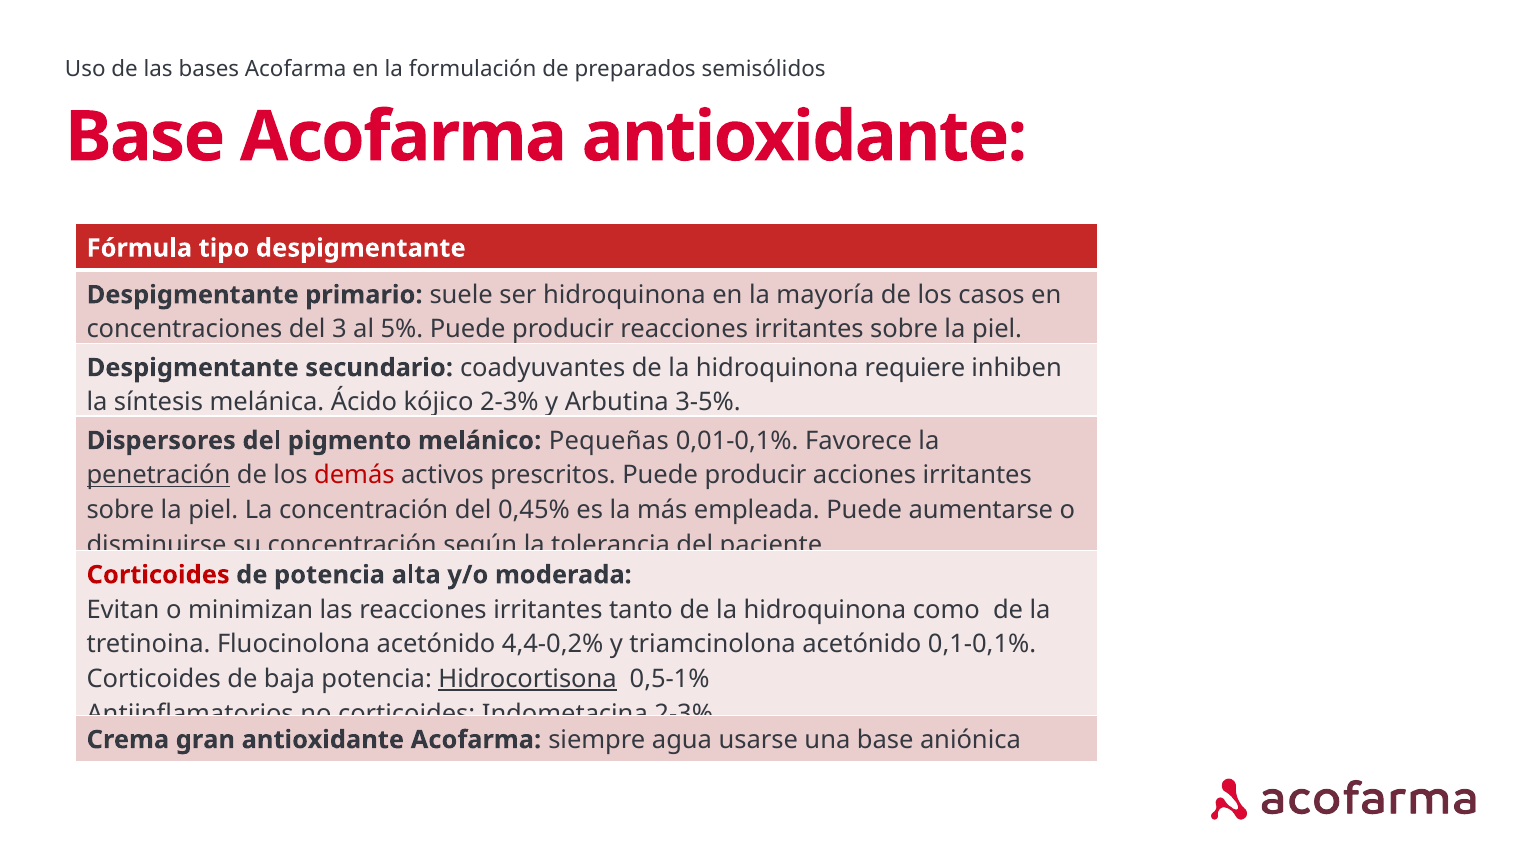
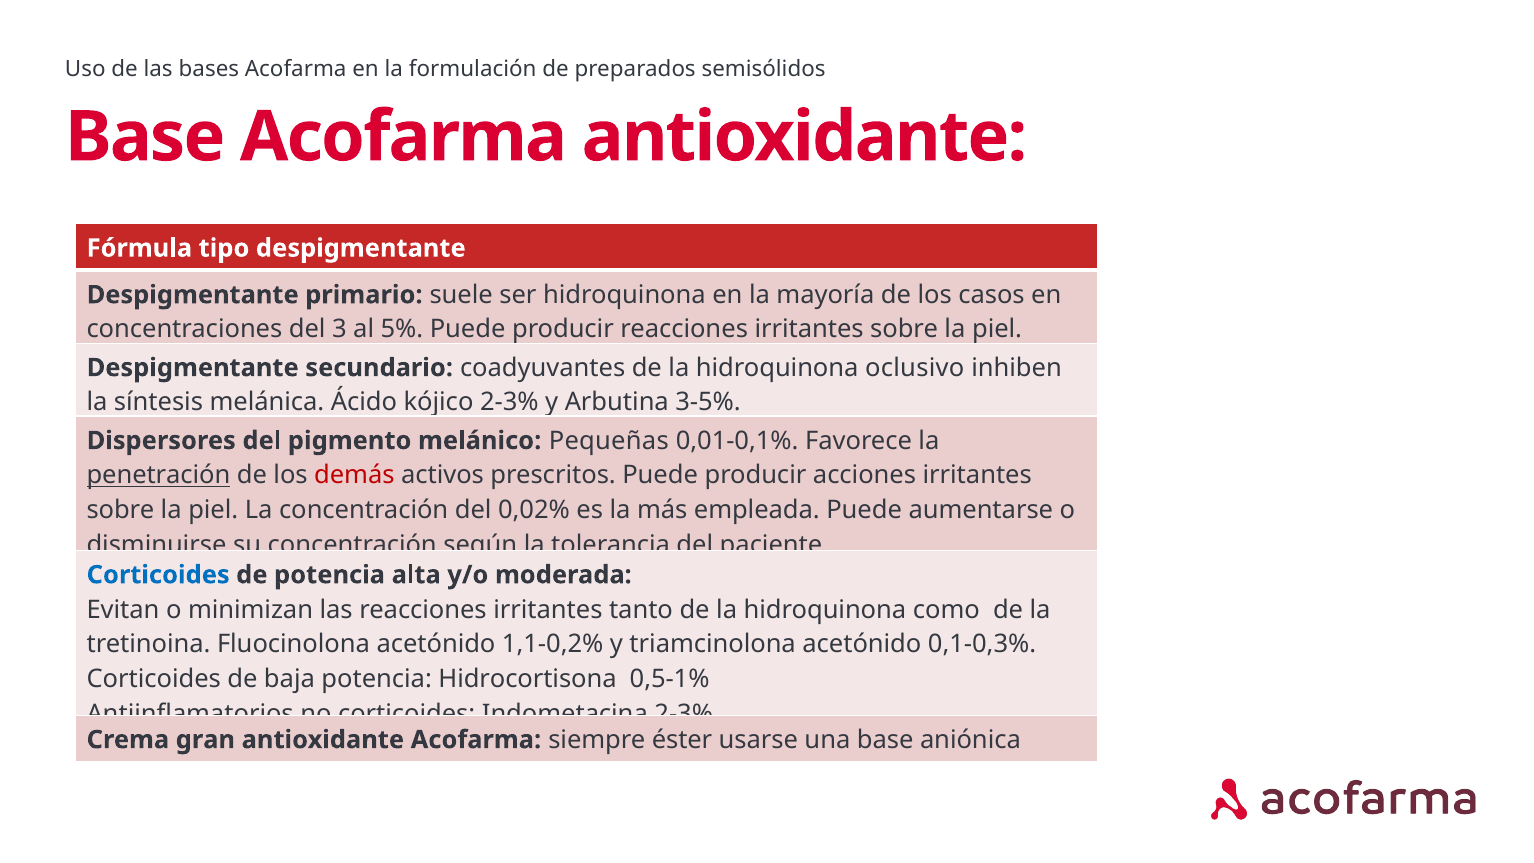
requiere: requiere -> oclusivo
0,45%: 0,45% -> 0,02%
Corticoides at (158, 575) colour: red -> blue
4,4-0,2%: 4,4-0,2% -> 1,1-0,2%
0,1-0,1%: 0,1-0,1% -> 0,1-0,3%
Hidrocortisona underline: present -> none
siempre agua: agua -> éster
